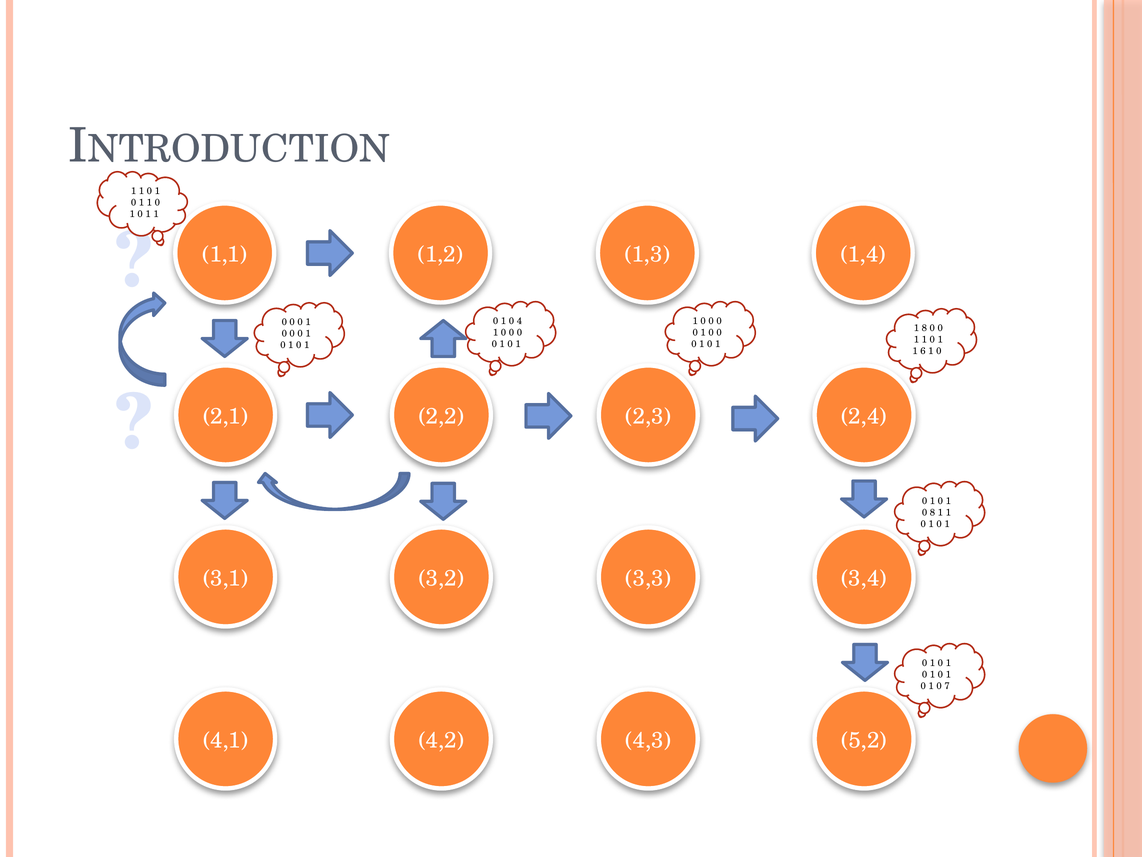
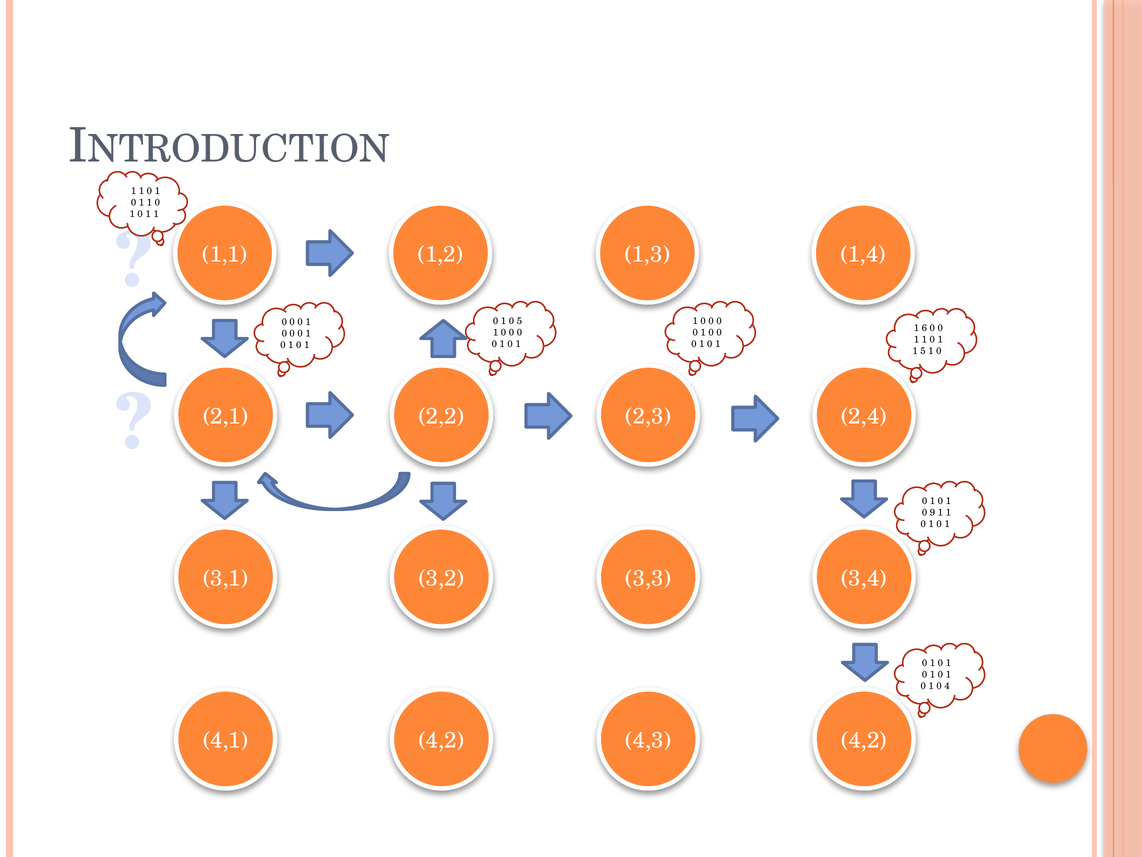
0 4: 4 -> 5
1 8: 8 -> 6
1 6: 6 -> 5
0 8: 8 -> 9
7: 7 -> 4
4,3 5,2: 5,2 -> 4,2
